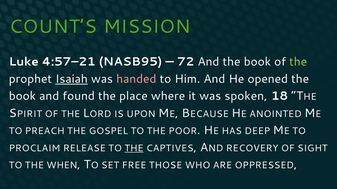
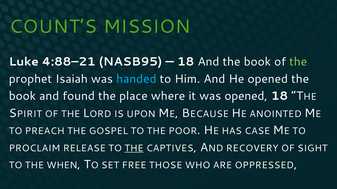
4:57–21: 4:57–21 -> 4:88–21
72 at (186, 62): 72 -> 18
Isaiah underline: present -> none
handed colour: pink -> light blue
was spoken: spoken -> opened
DEEP: DEEP -> CASE
